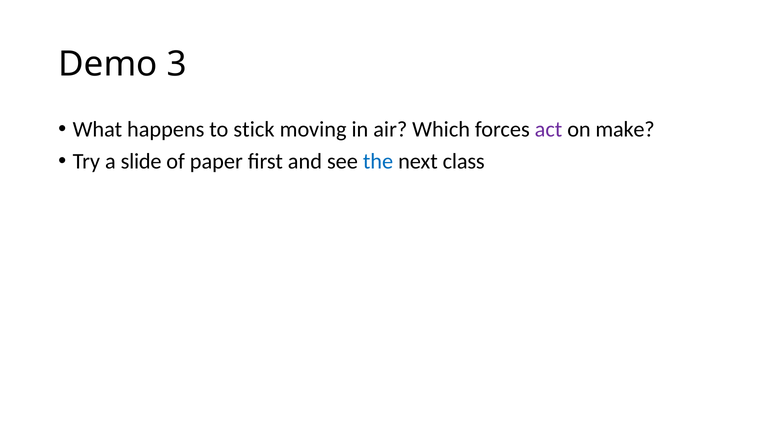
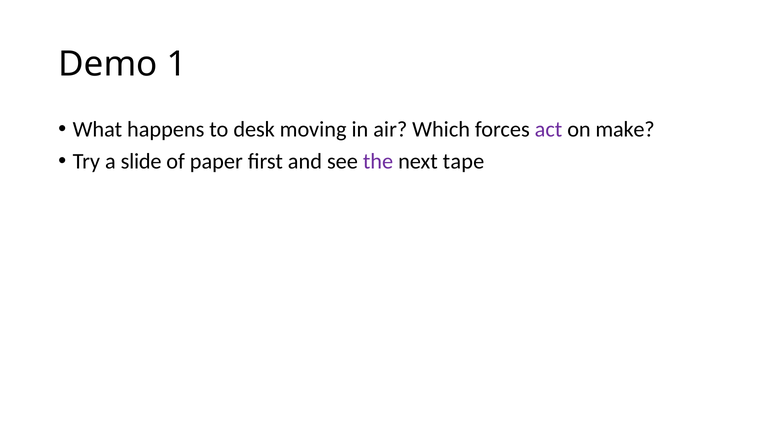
3: 3 -> 1
stick: stick -> desk
the colour: blue -> purple
class: class -> tape
